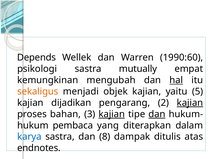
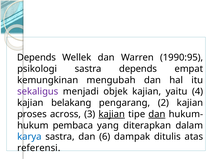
1990:60: 1990:60 -> 1990:95
sastra mutually: mutually -> depends
hal underline: present -> none
sekaligus colour: orange -> purple
5: 5 -> 4
dijadikan: dijadikan -> belakang
kajian at (190, 103) underline: present -> none
bahan: bahan -> across
8: 8 -> 6
endnotes: endnotes -> referensi
